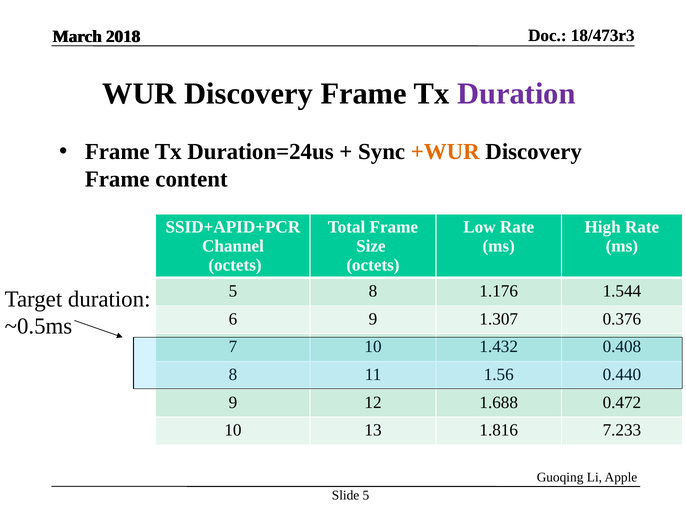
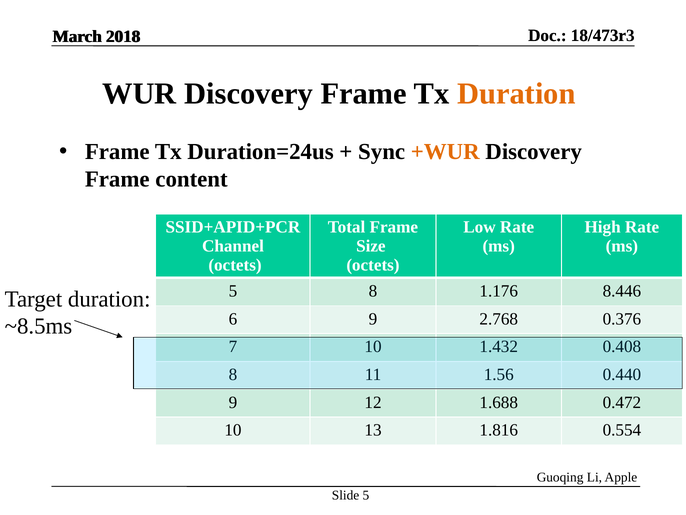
Duration at (516, 94) colour: purple -> orange
1.544: 1.544 -> 8.446
1.307: 1.307 -> 2.768
~0.5ms: ~0.5ms -> ~8.5ms
7.233: 7.233 -> 0.554
